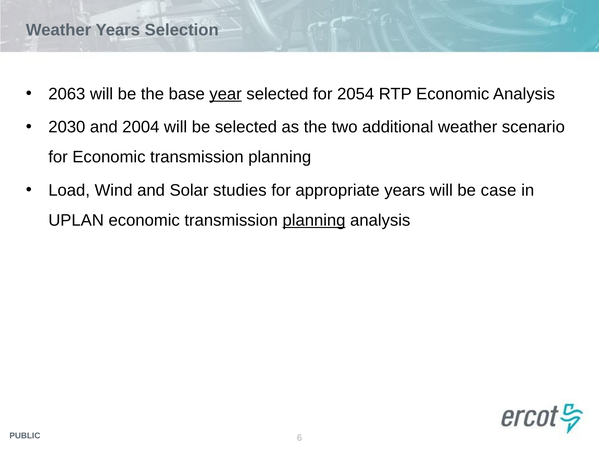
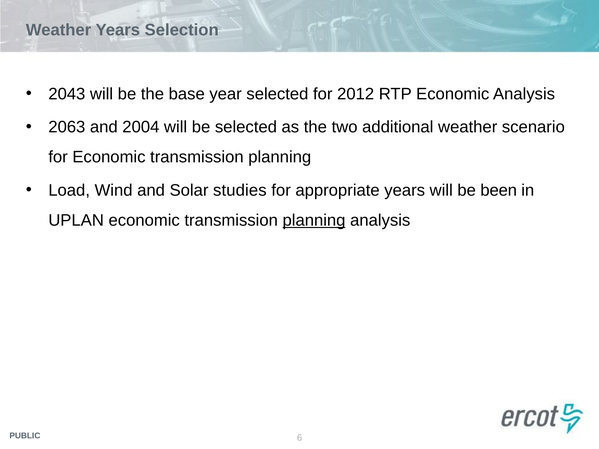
2063: 2063 -> 2043
year underline: present -> none
2054: 2054 -> 2012
2030: 2030 -> 2063
case: case -> been
